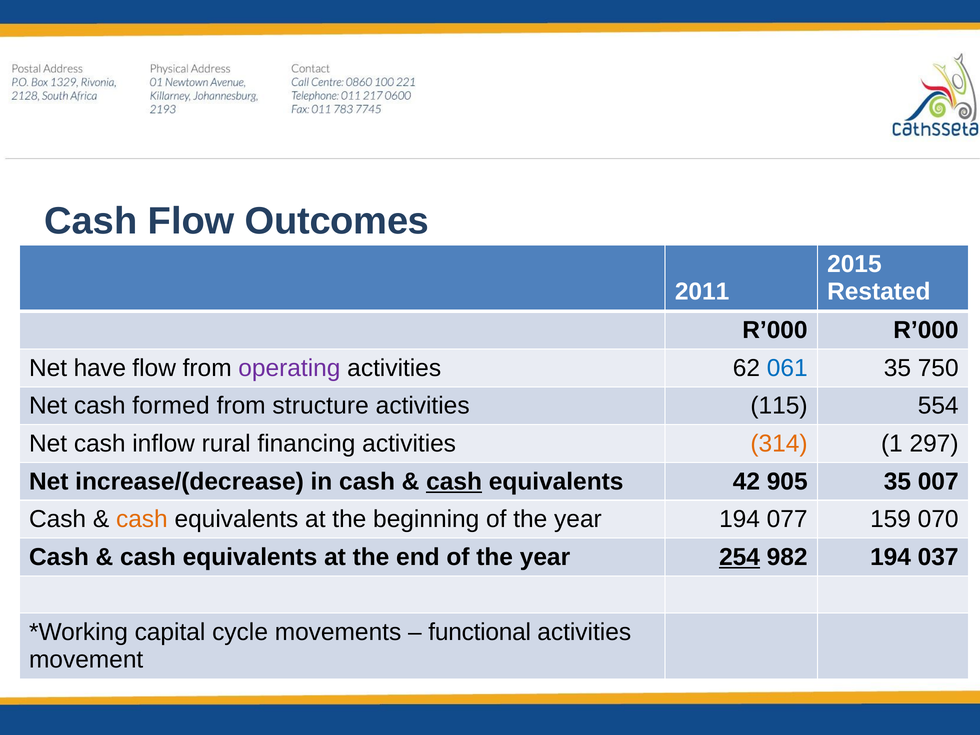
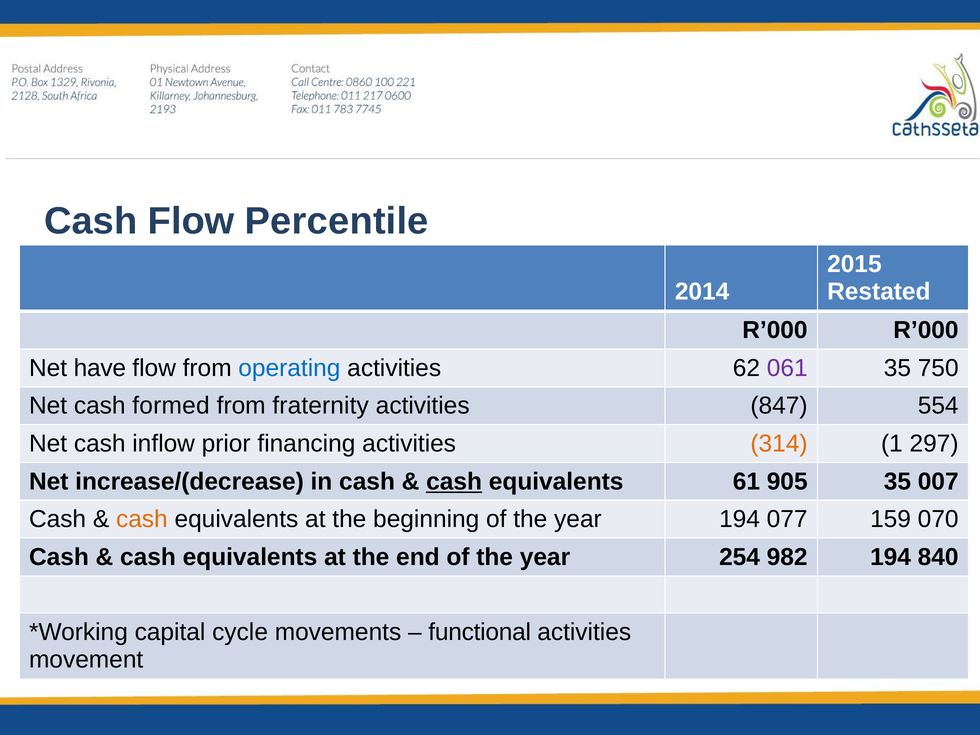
Outcomes: Outcomes -> Percentile
2011: 2011 -> 2014
operating colour: purple -> blue
061 colour: blue -> purple
structure: structure -> fraternity
115: 115 -> 847
rural: rural -> prior
42: 42 -> 61
254 underline: present -> none
037: 037 -> 840
